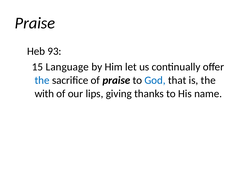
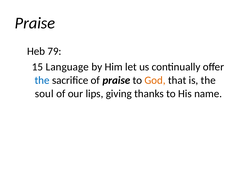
93: 93 -> 79
God colour: blue -> orange
with: with -> soul
